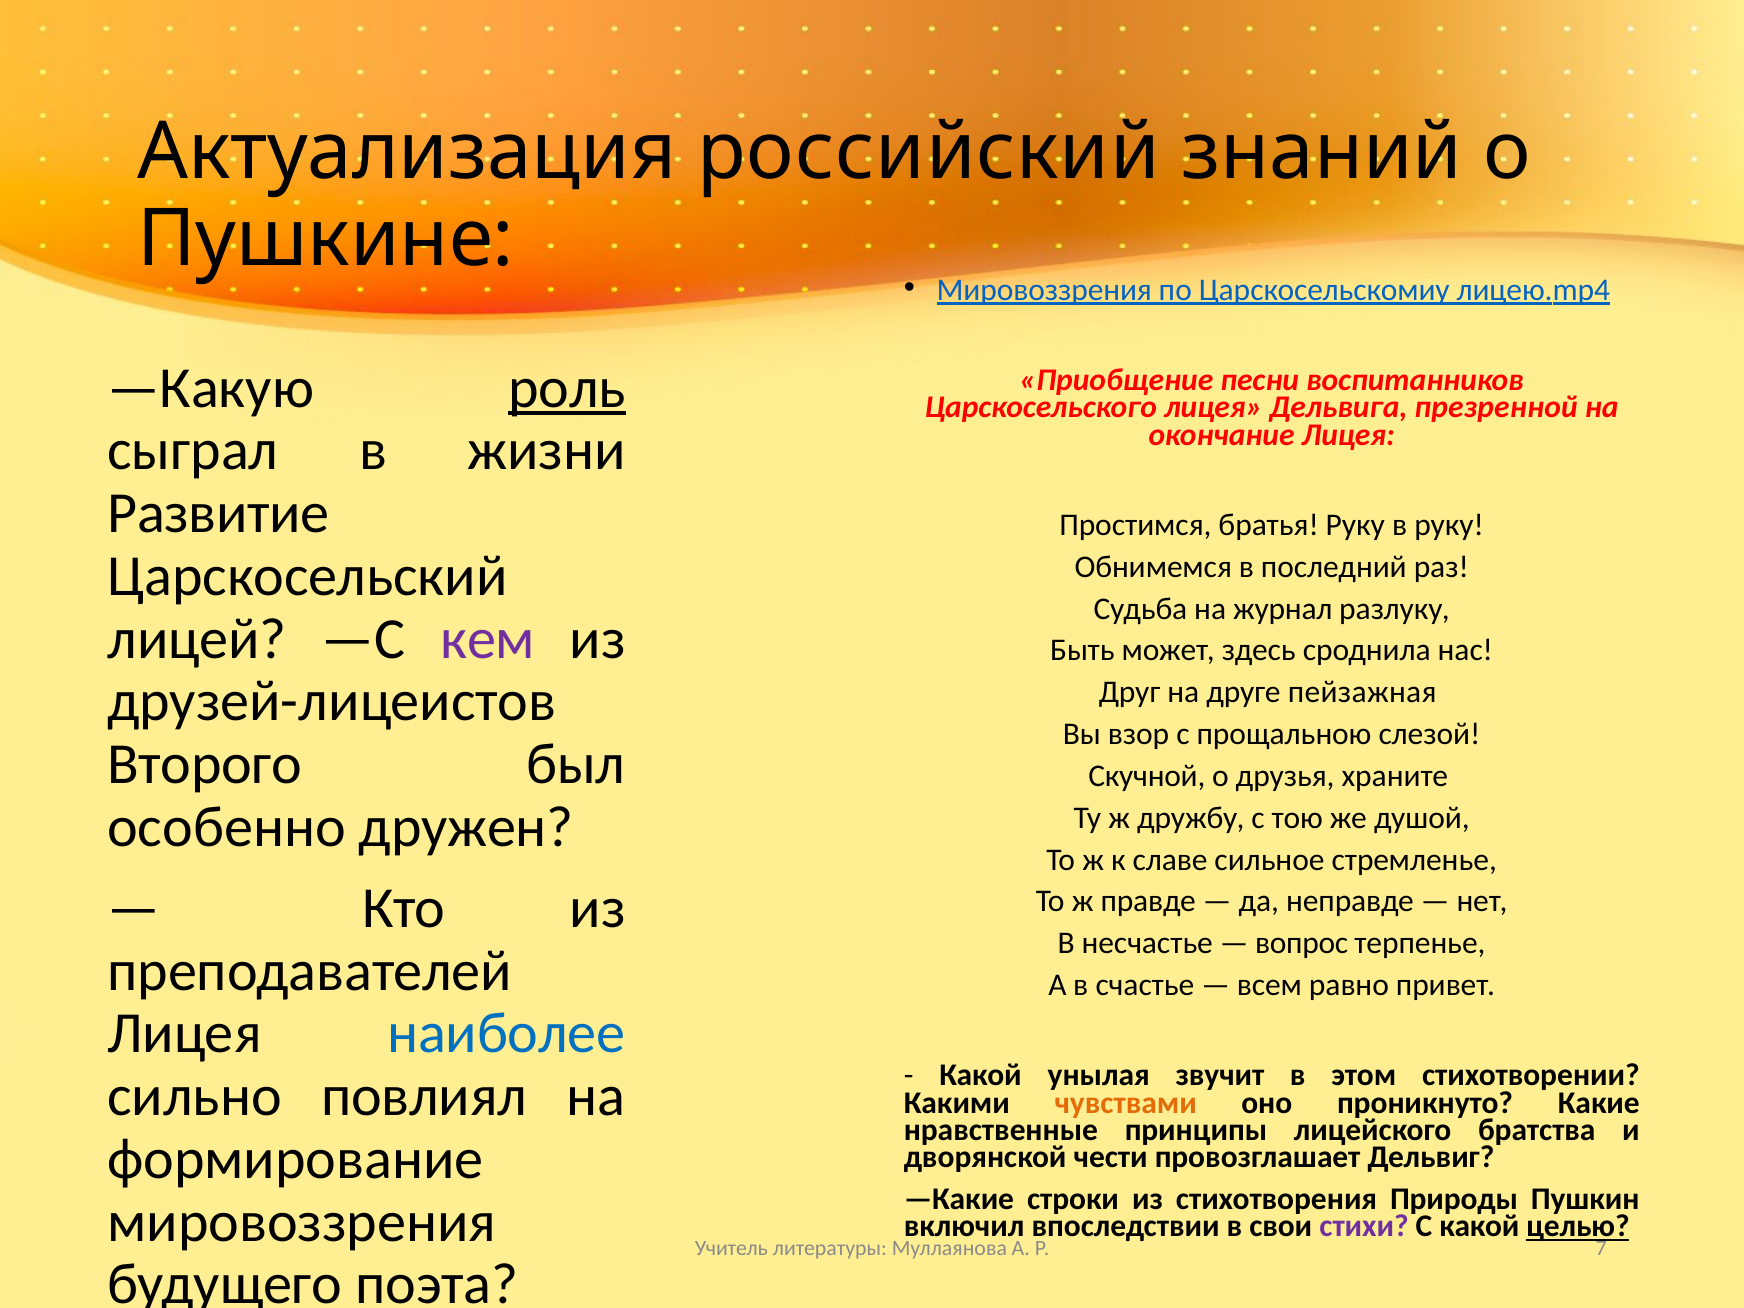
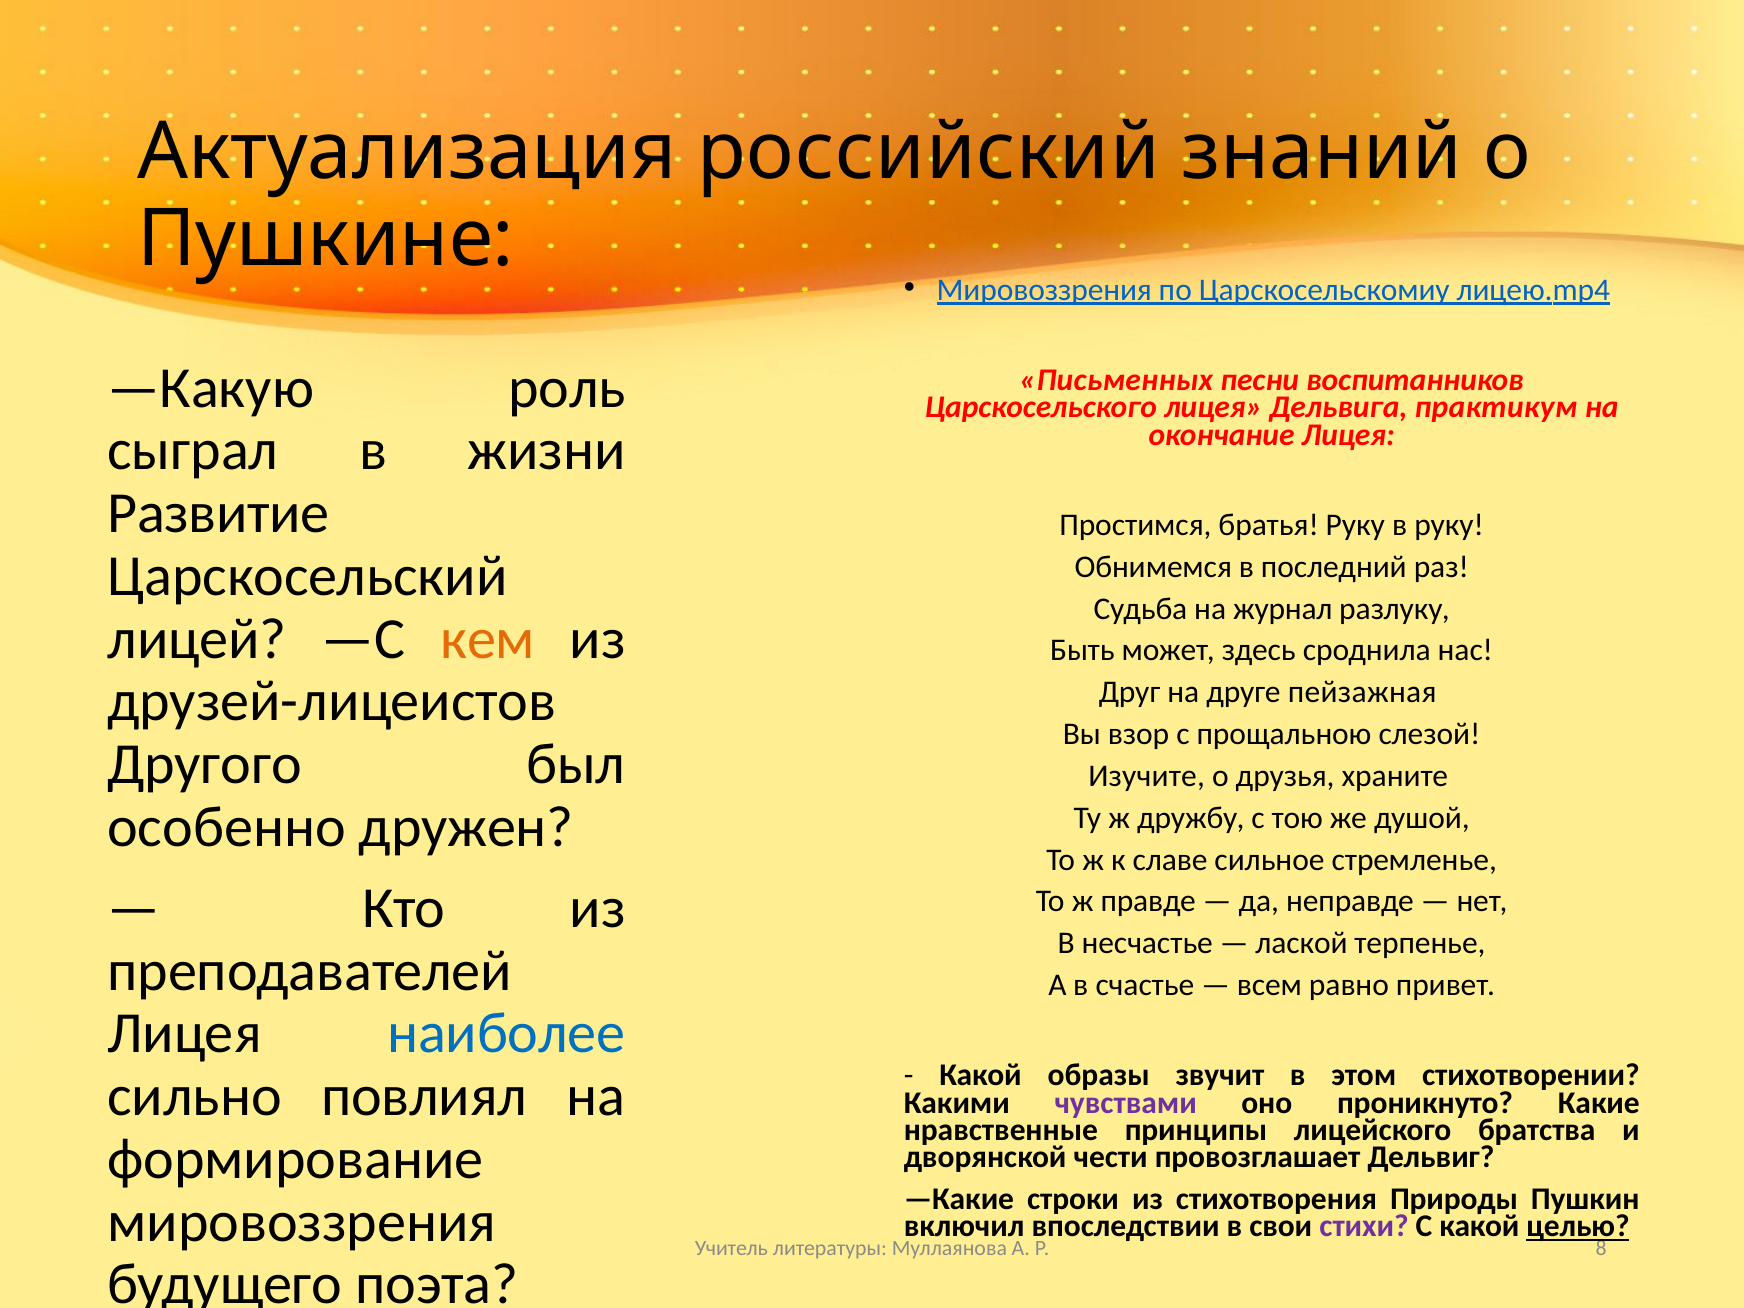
роль underline: present -> none
Приобщение: Приобщение -> Письменных
презренной: презренной -> практикум
кем colour: purple -> orange
Второго: Второго -> Другого
Скучной: Скучной -> Изучите
вопрос: вопрос -> лаской
унылая: унылая -> образы
чувствами colour: orange -> purple
7: 7 -> 8
